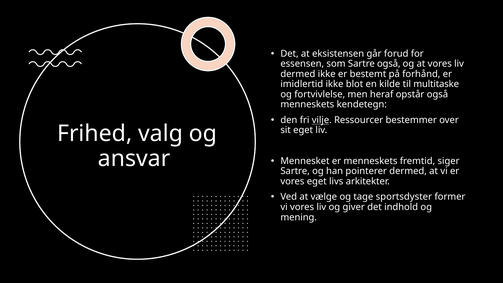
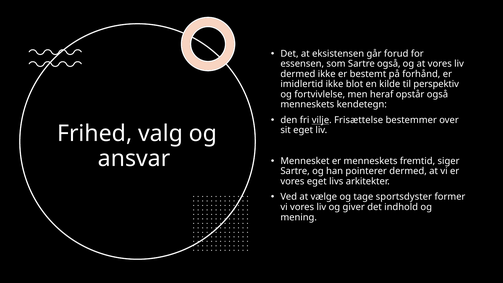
multitaske: multitaske -> perspektiv
Ressourcer: Ressourcer -> Frisættelse
